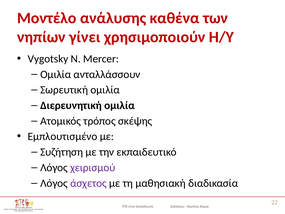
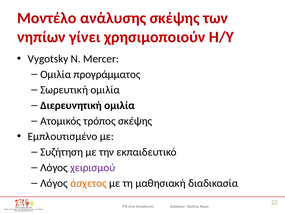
ανάλυσης καθένα: καθένα -> σκέψης
ανταλλάσσουν: ανταλλάσσουν -> προγράμματος
άσχετος colour: purple -> orange
